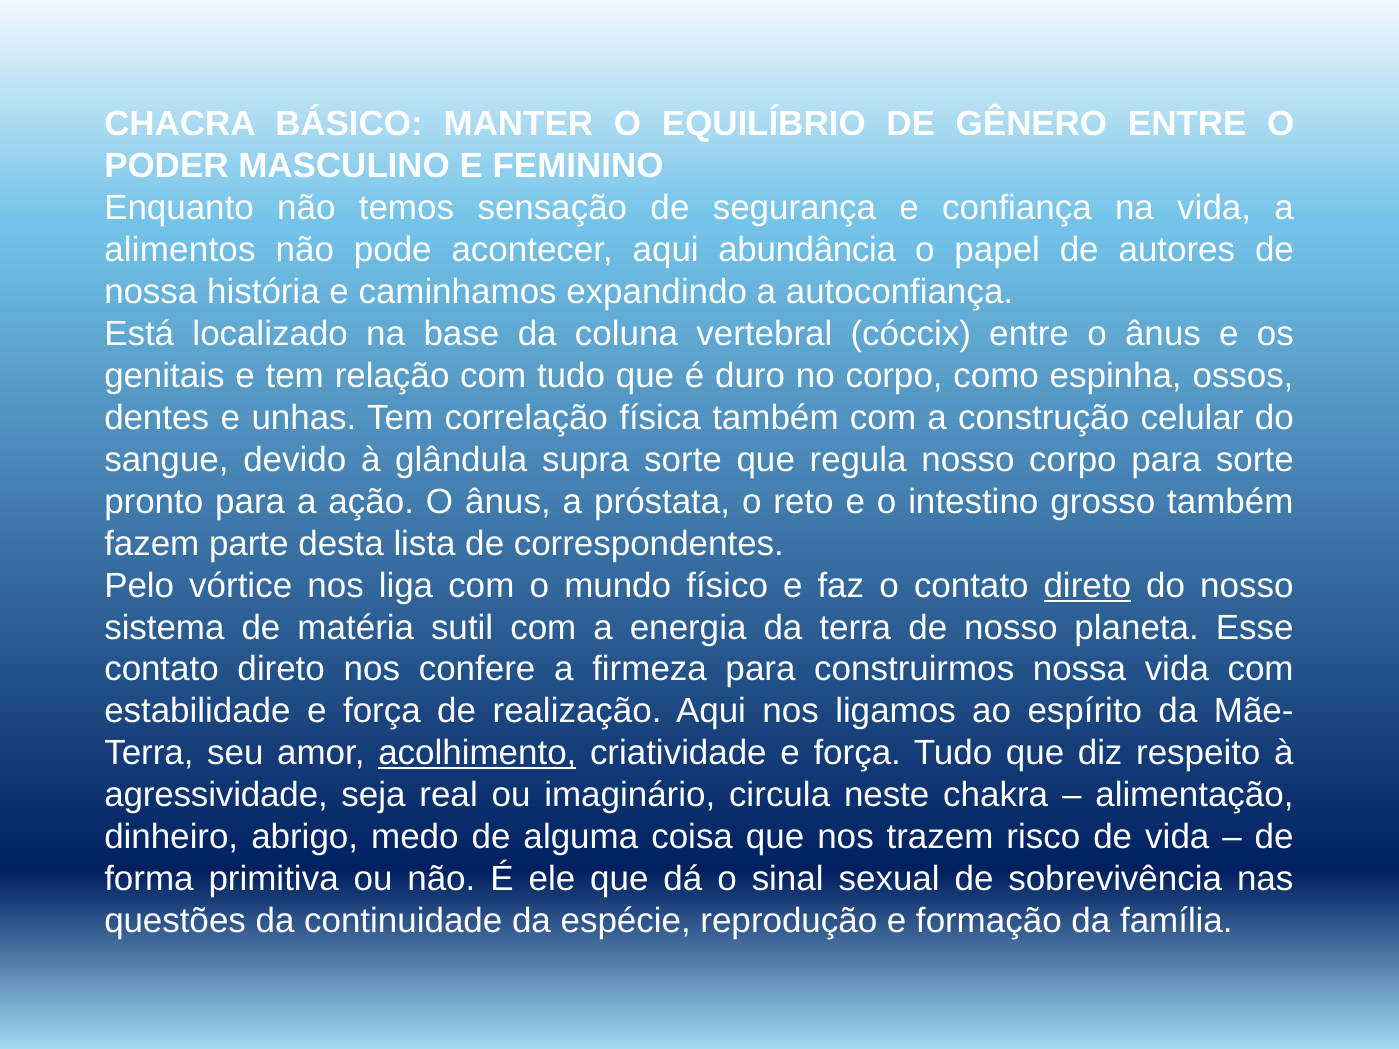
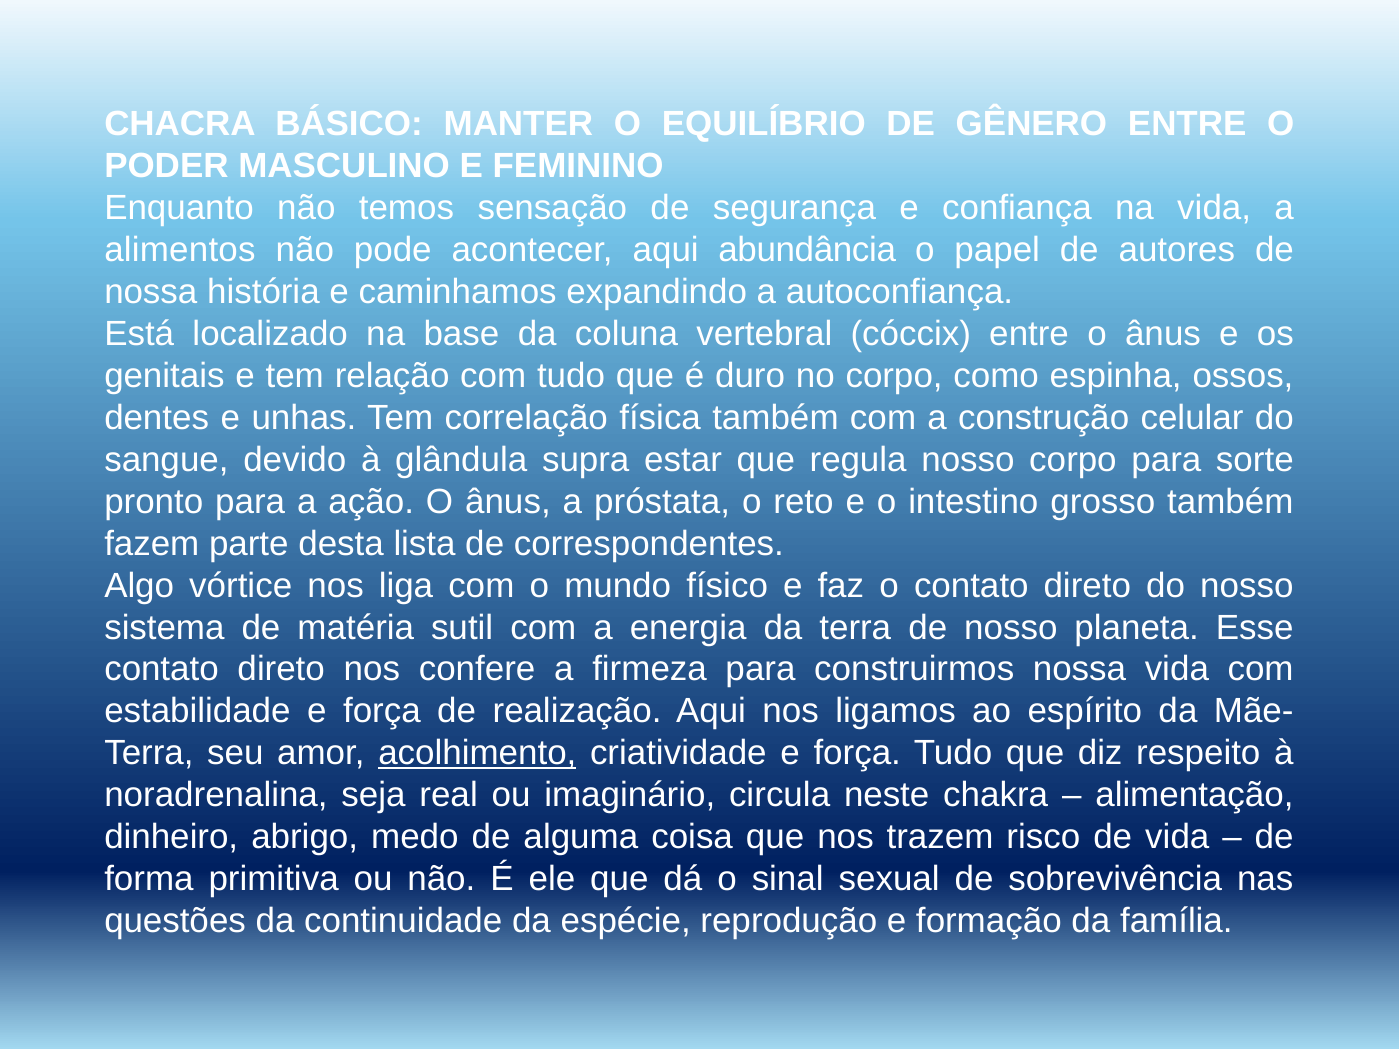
supra sorte: sorte -> estar
Pelo: Pelo -> Algo
direto at (1087, 586) underline: present -> none
agressividade: agressividade -> noradrenalina
